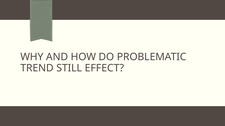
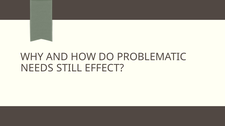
TREND: TREND -> NEEDS
